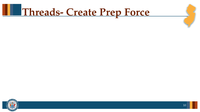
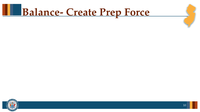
Threads-: Threads- -> Balance-
